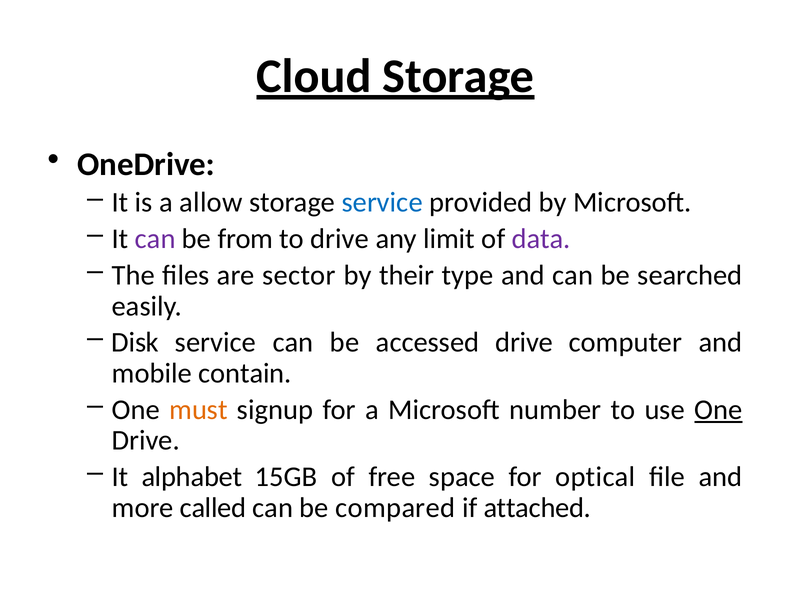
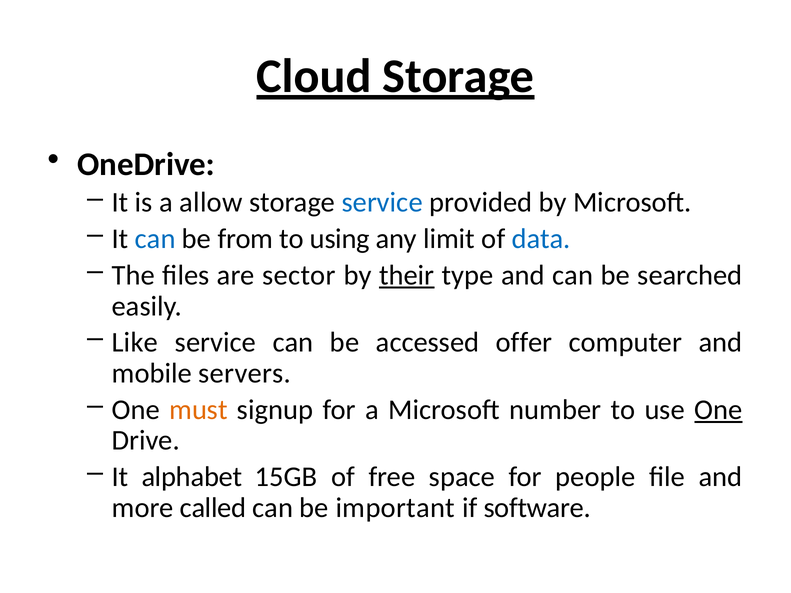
can at (155, 239) colour: purple -> blue
to drive: drive -> using
data colour: purple -> blue
their underline: none -> present
Disk: Disk -> Like
accessed drive: drive -> offer
contain: contain -> servers
optical: optical -> people
compared: compared -> important
attached: attached -> software
